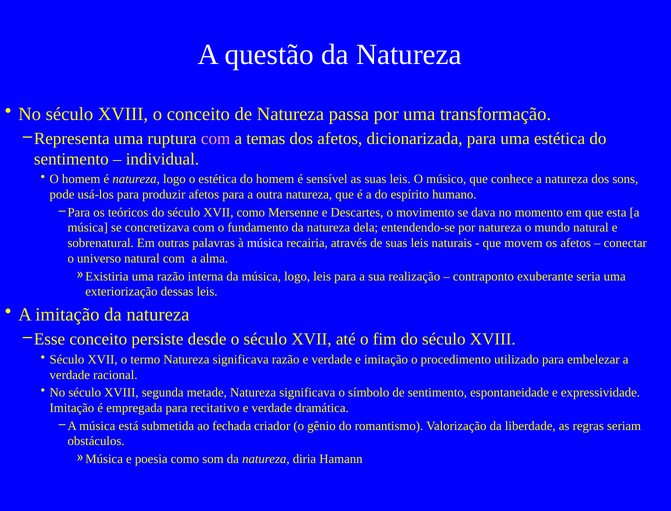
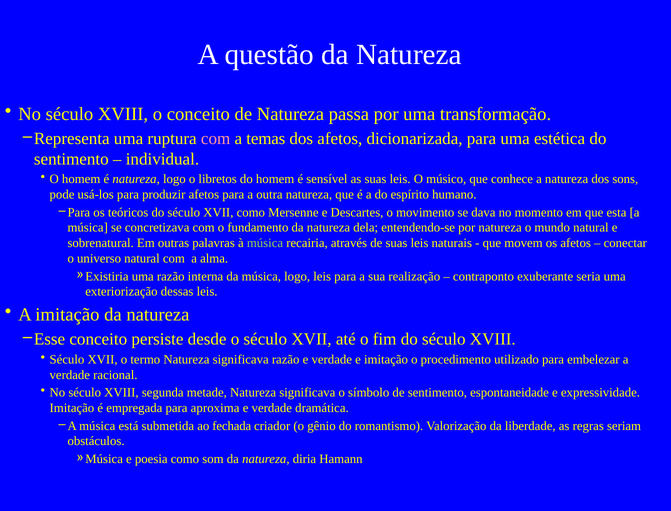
o estética: estética -> libretos
música at (265, 243) colour: white -> light green
recitativo: recitativo -> aproxima
